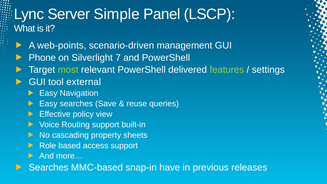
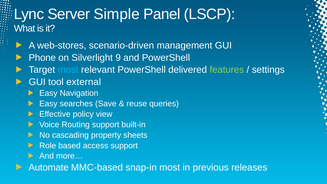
web-points: web-points -> web-stores
7: 7 -> 9
most at (68, 70) colour: light green -> light blue
Searches at (49, 167): Searches -> Automate
snap-in have: have -> most
